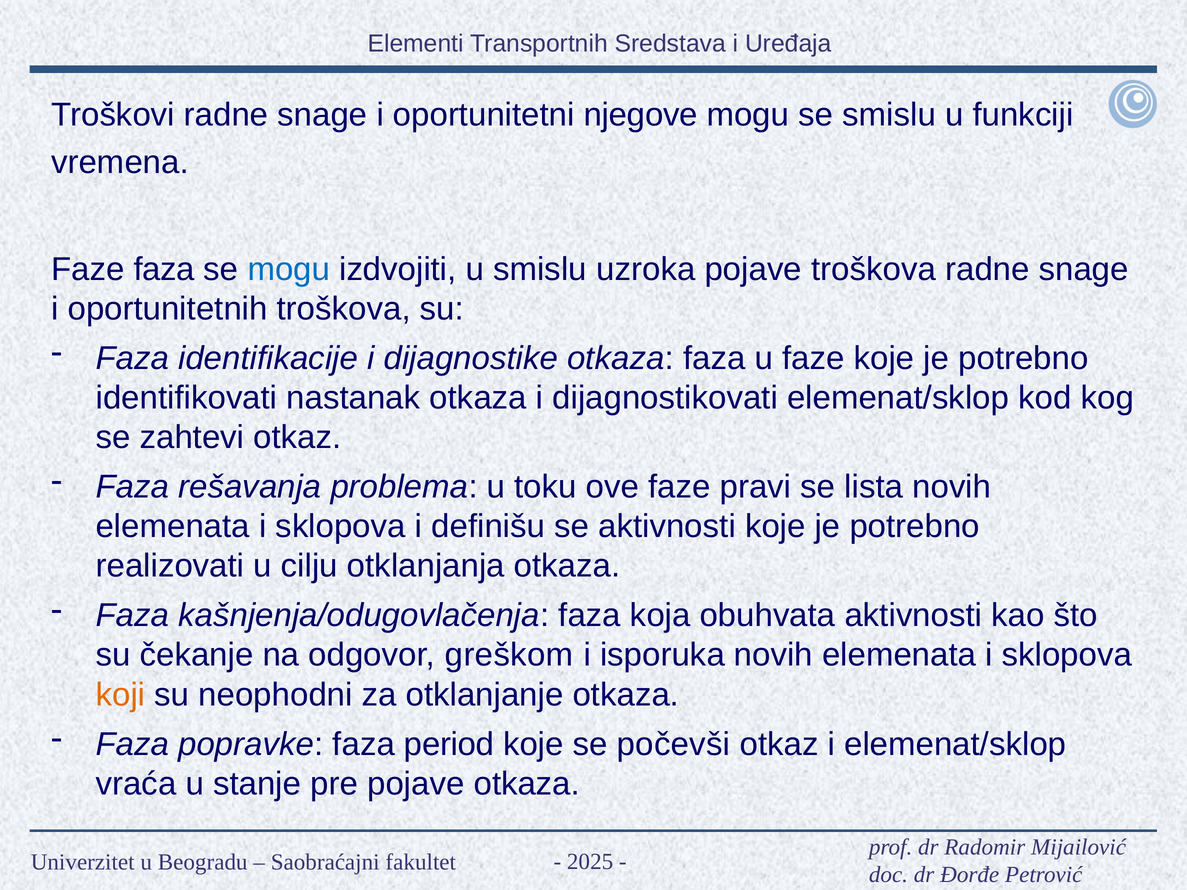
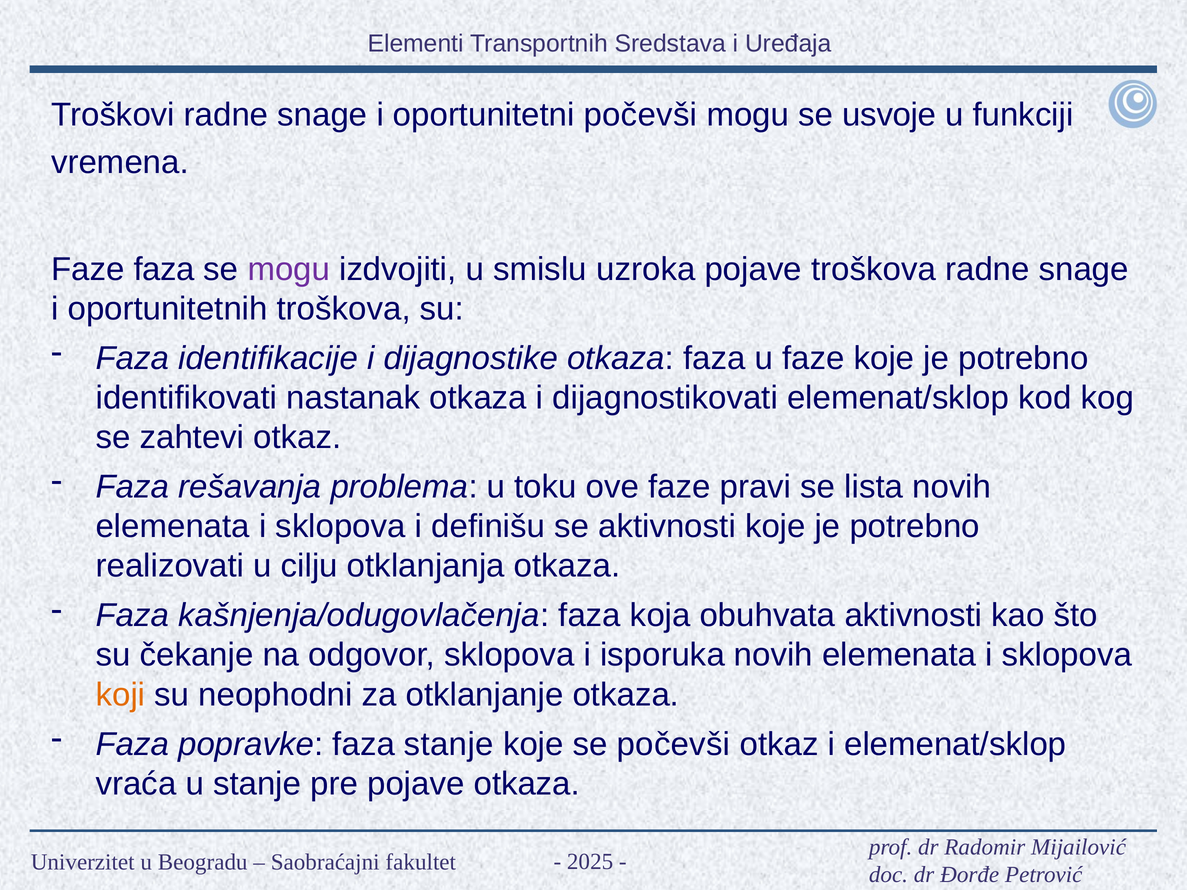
oportunitetni njegove: njegove -> počevši
se smislu: smislu -> usvoje
mogu at (289, 269) colour: blue -> purple
odgovor greškom: greškom -> sklopova
faza period: period -> stanje
